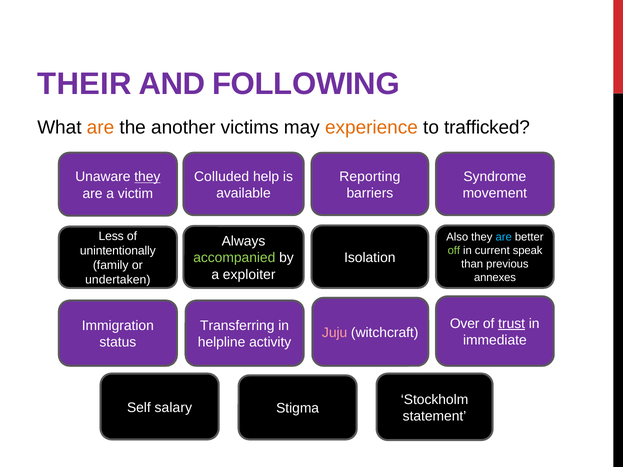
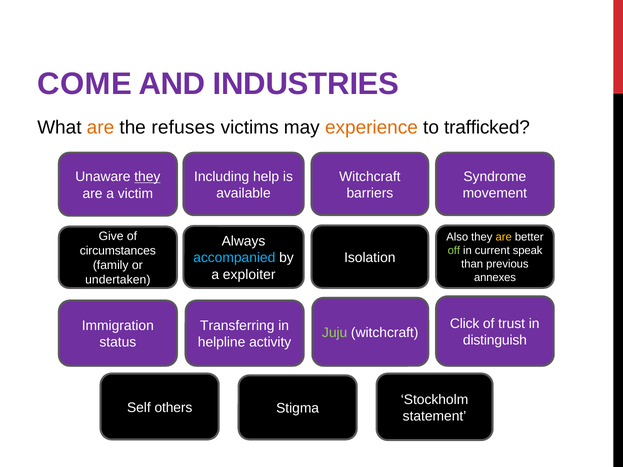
THEIR: THEIR -> COME
FOLLOWING: FOLLOWING -> INDUSTRIES
another: another -> refuses
Colluded: Colluded -> Including
Reporting at (370, 177): Reporting -> Witchcraft
Less: Less -> Give
are at (504, 237) colour: light blue -> yellow
unintentionally: unintentionally -> circumstances
accompanied colour: light green -> light blue
Over: Over -> Click
trust underline: present -> none
Juju colour: pink -> light green
immediate: immediate -> distinguish
salary: salary -> others
